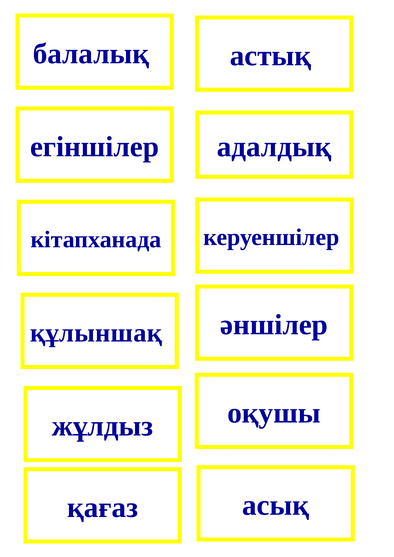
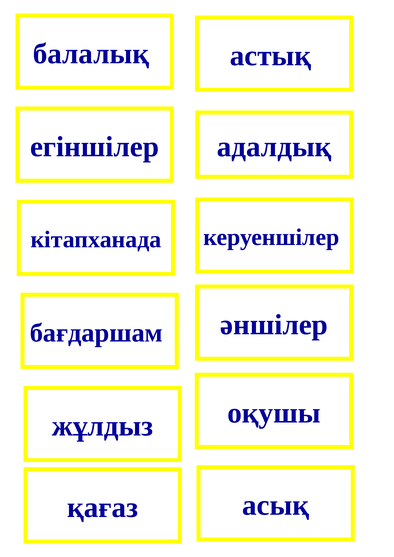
құлыншақ: құлыншақ -> бағдаршам
